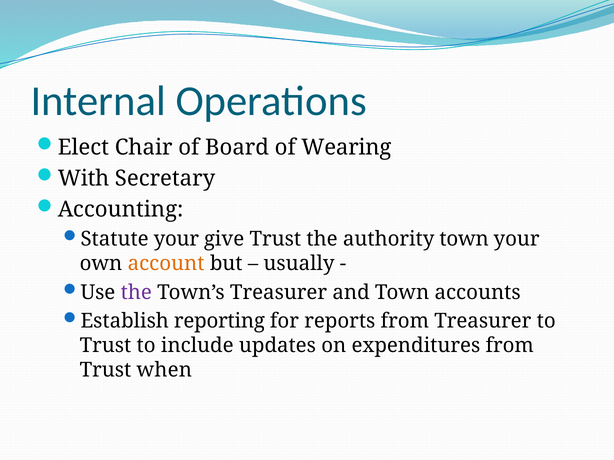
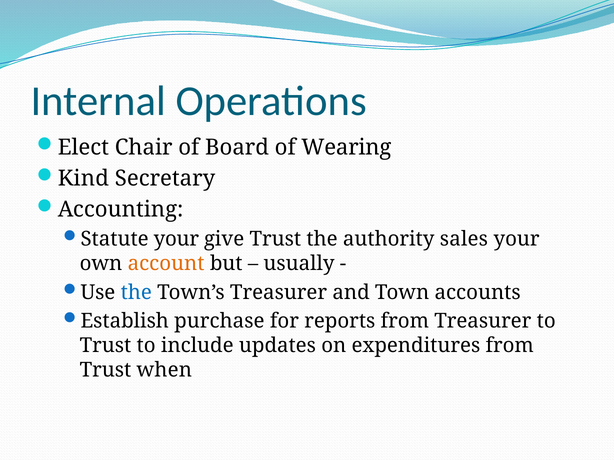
With: With -> Kind
authority town: town -> sales
the at (136, 293) colour: purple -> blue
reporting: reporting -> purchase
